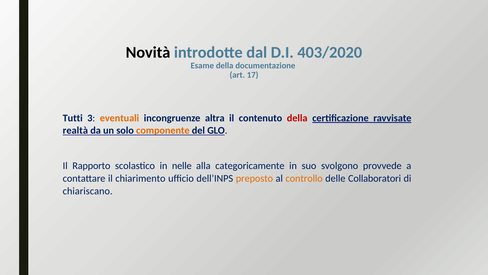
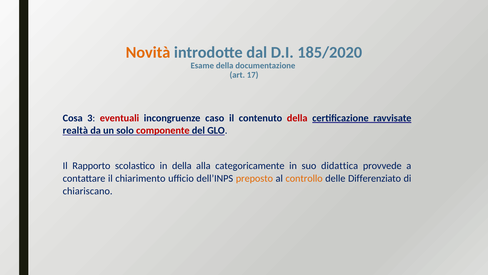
Novità colour: black -> orange
403/2020: 403/2020 -> 185/2020
Tutti: Tutti -> Cosa
eventuali colour: orange -> red
altra: altra -> caso
componente colour: orange -> red
in nelle: nelle -> della
svolgono: svolgono -> didattica
Collaboratori: Collaboratori -> Differenziato
